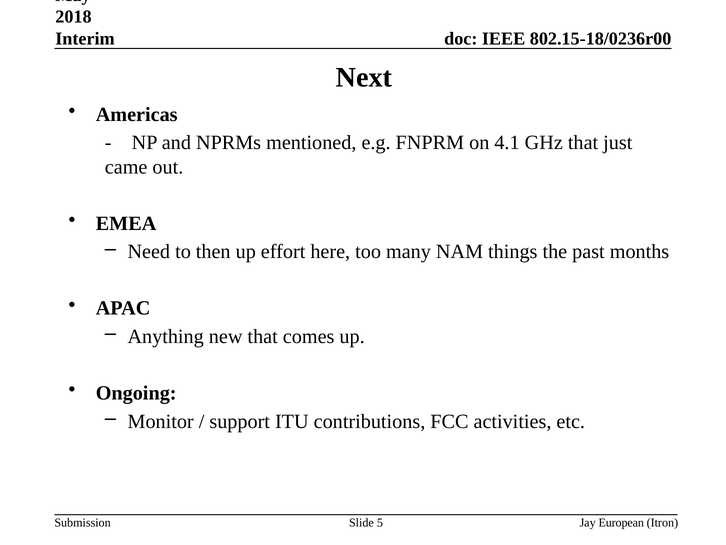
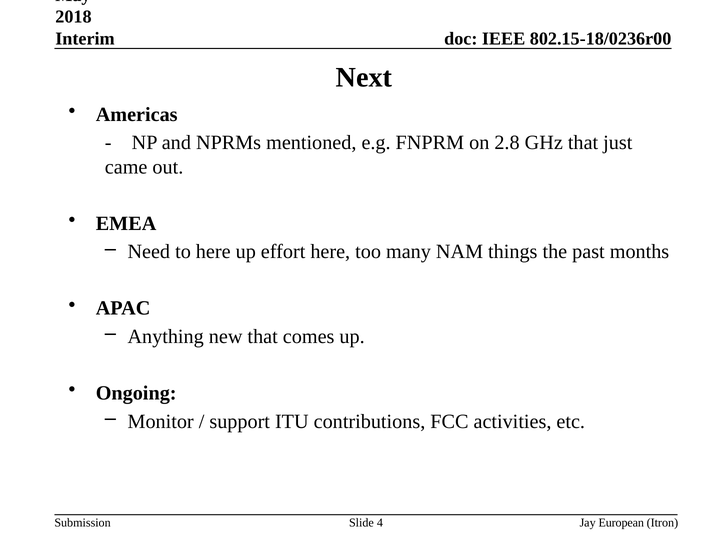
4.1: 4.1 -> 2.8
to then: then -> here
5: 5 -> 4
